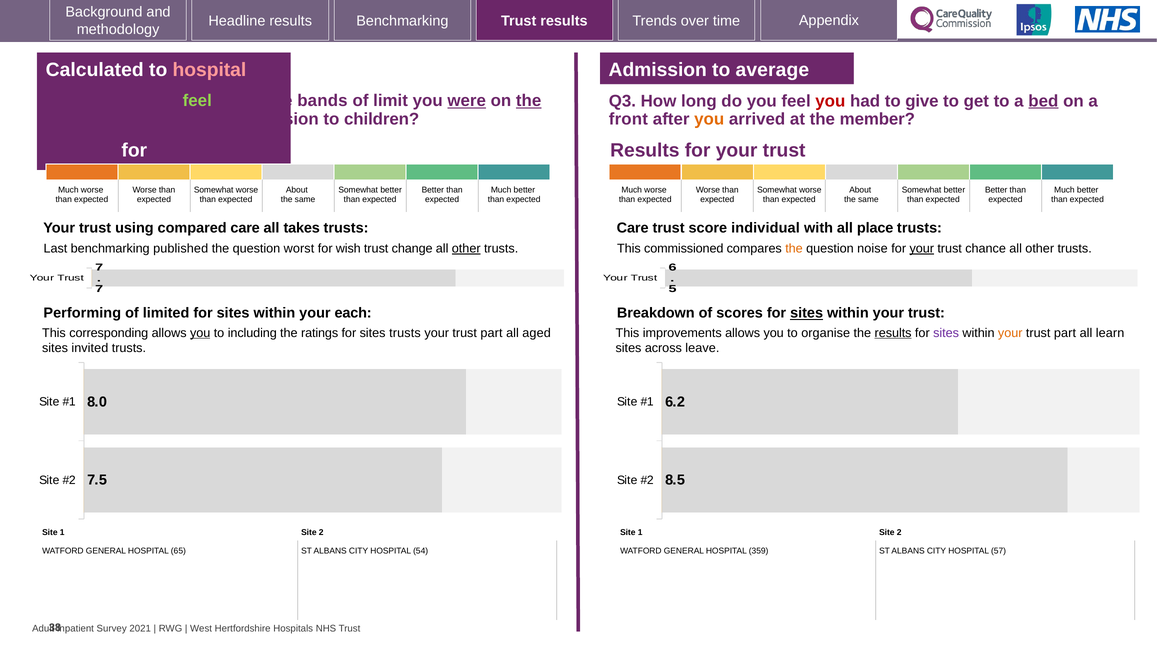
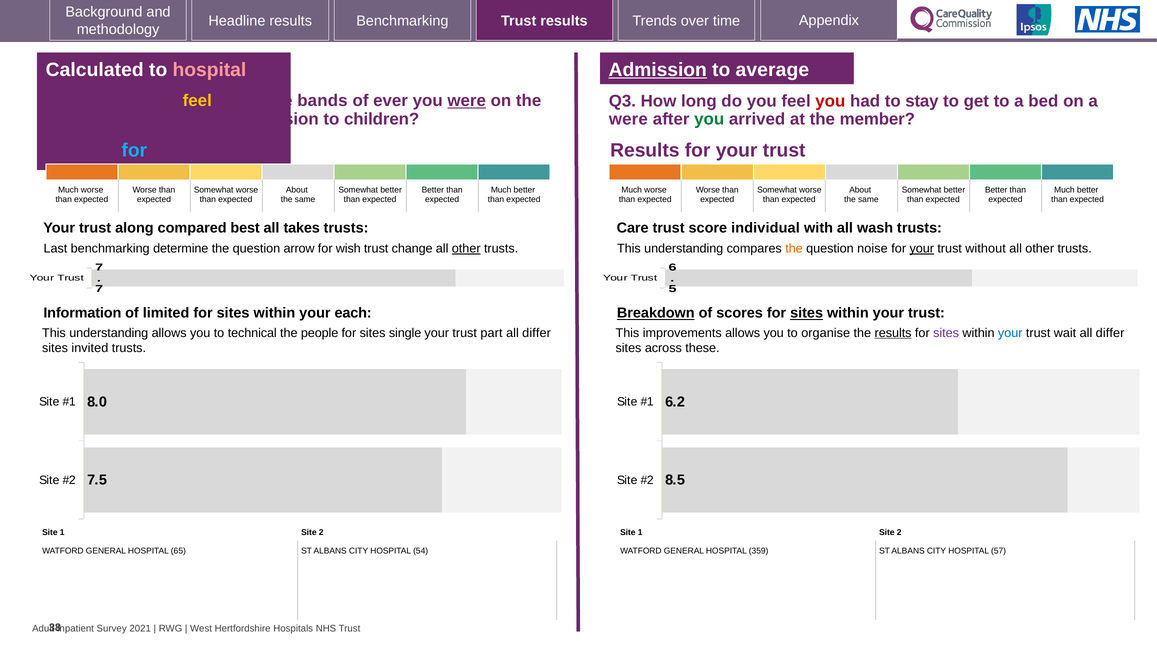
Admission at (658, 70) underline: none -> present
feel at (197, 101) colour: light green -> yellow
limit: limit -> ever
the at (529, 101) underline: present -> none
give: give -> stay
bed underline: present -> none
front at (628, 119): front -> were
you at (709, 119) colour: orange -> green
for at (134, 150) colour: white -> light blue
using: using -> along
compared care: care -> best
place: place -> wash
published: published -> determine
worst: worst -> arrow
commissioned at (684, 248): commissioned -> understanding
chance: chance -> without
Performing: Performing -> Information
Breakdown underline: none -> present
corresponding at (109, 333): corresponding -> understanding
you at (200, 333) underline: present -> none
including: including -> technical
ratings: ratings -> people
sites trusts: trusts -> single
aged at (537, 333): aged -> differ
your at (1010, 333) colour: orange -> blue
part at (1065, 333): part -> wait
learn at (1110, 333): learn -> differ
leave: leave -> these
